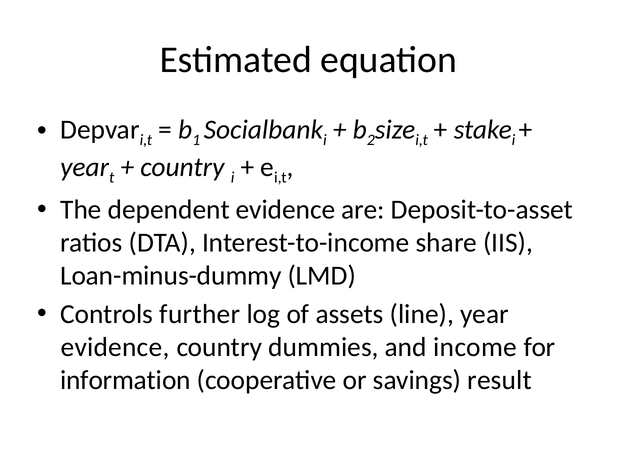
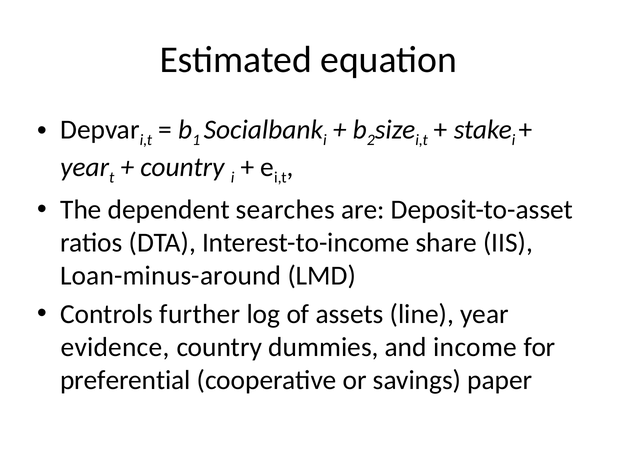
dependent evidence: evidence -> searches
Loan-minus-dummy: Loan-minus-dummy -> Loan-minus-around
information: information -> preferential
result: result -> paper
